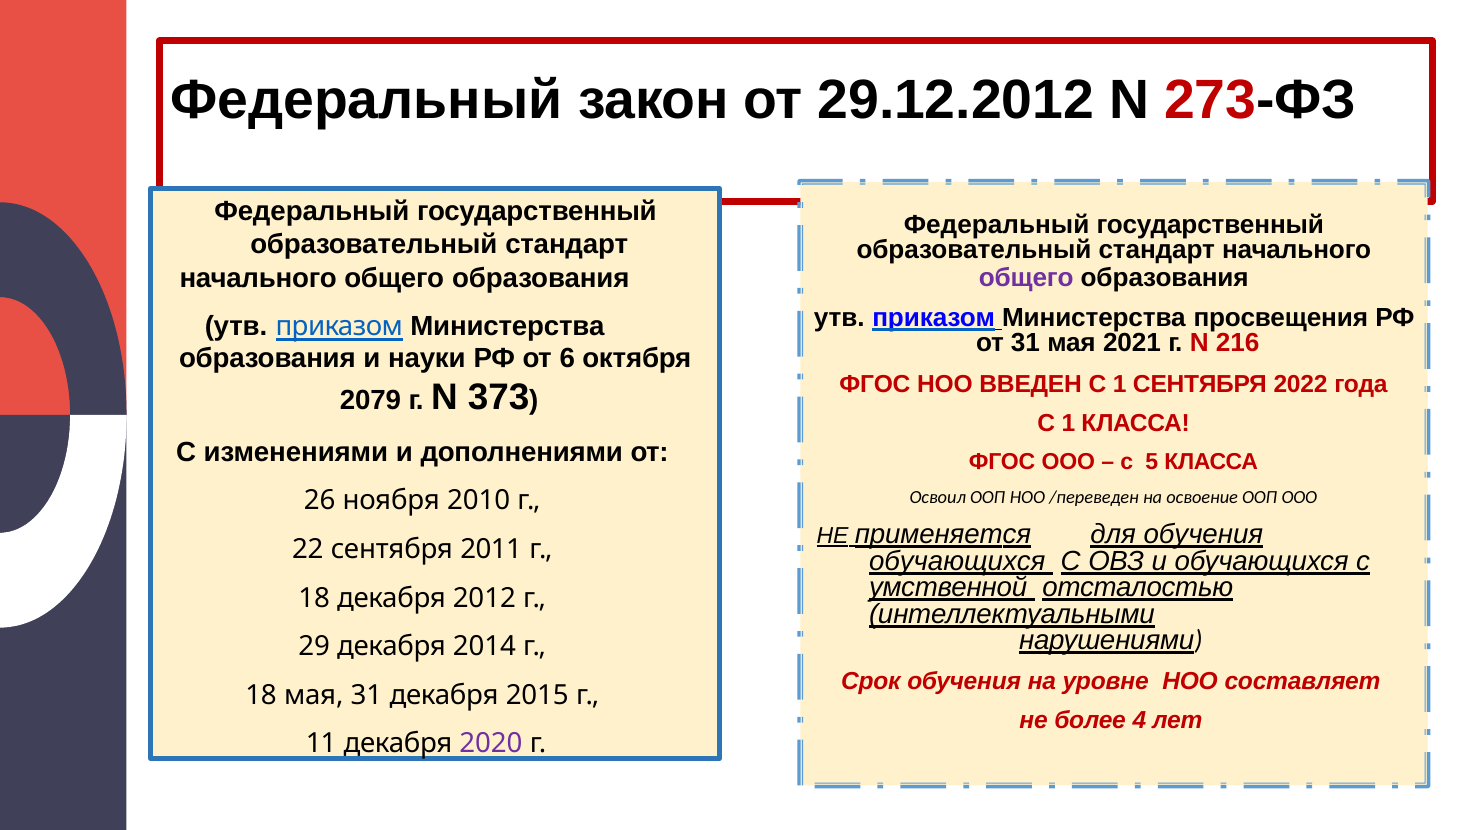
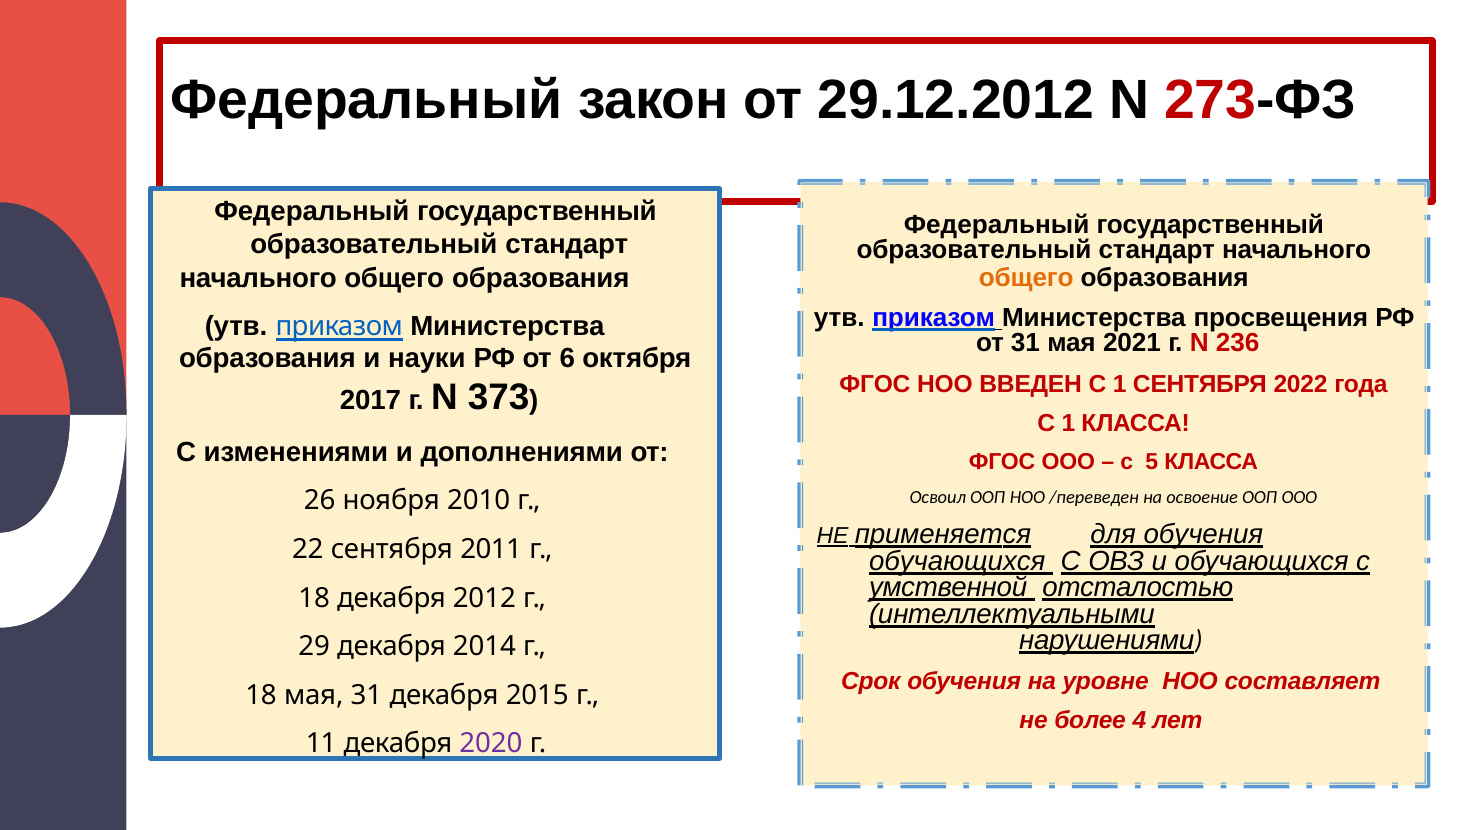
общего at (1026, 278) colour: purple -> orange
216: 216 -> 236
2079: 2079 -> 2017
